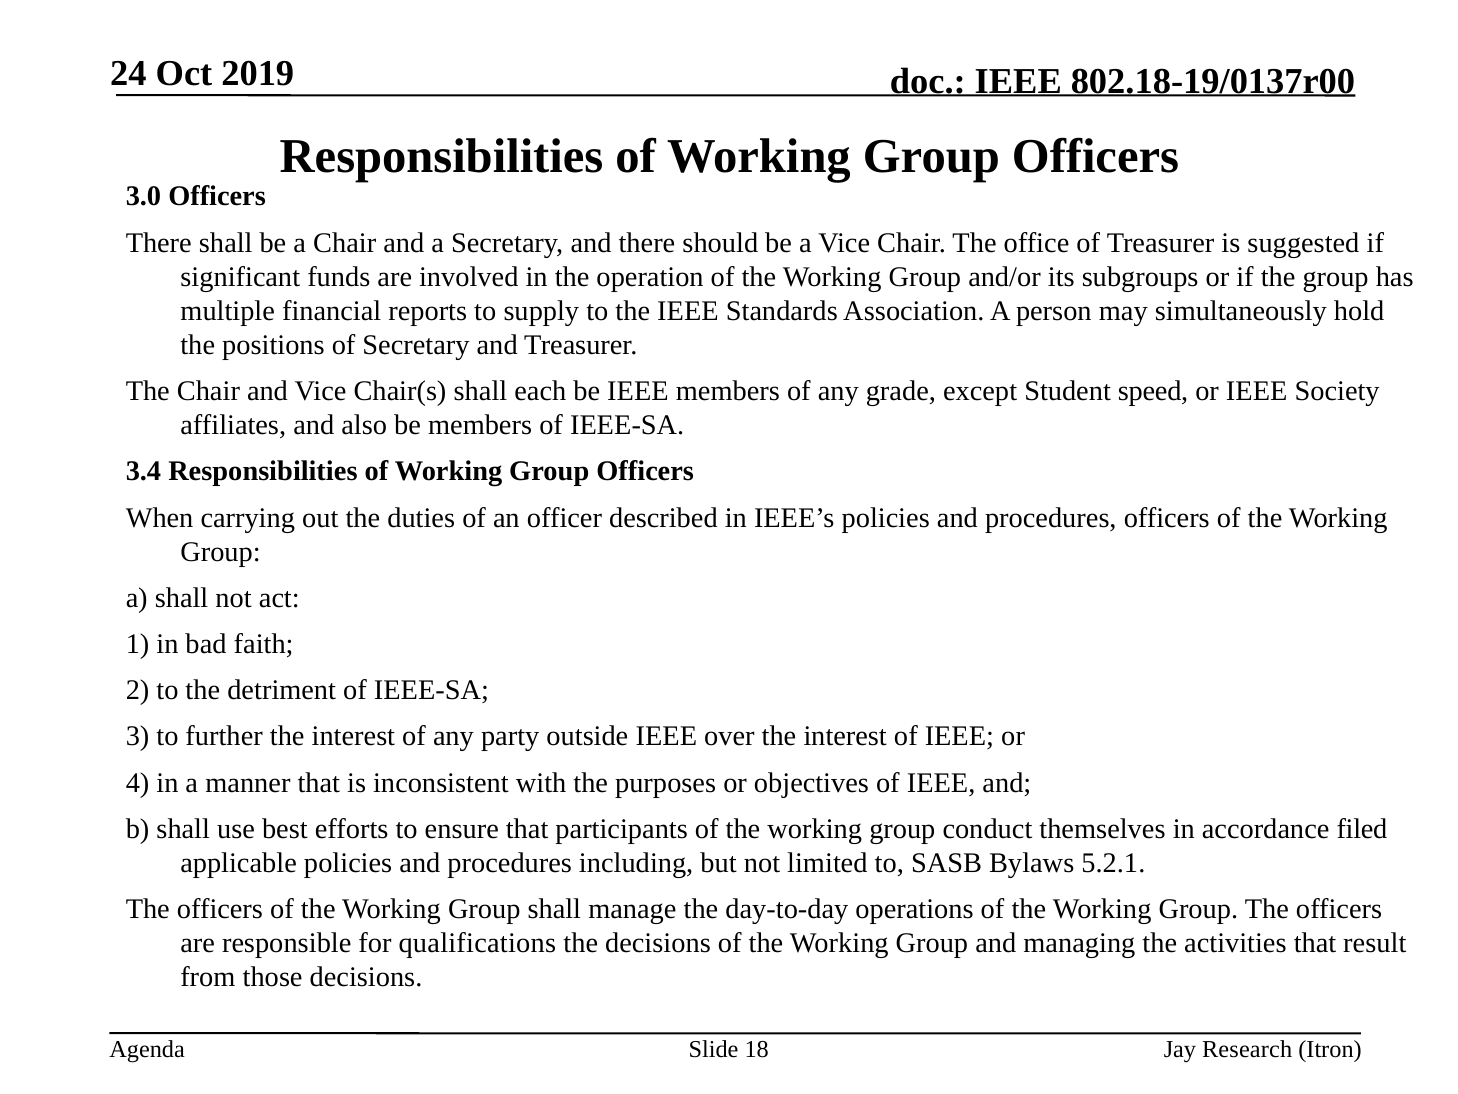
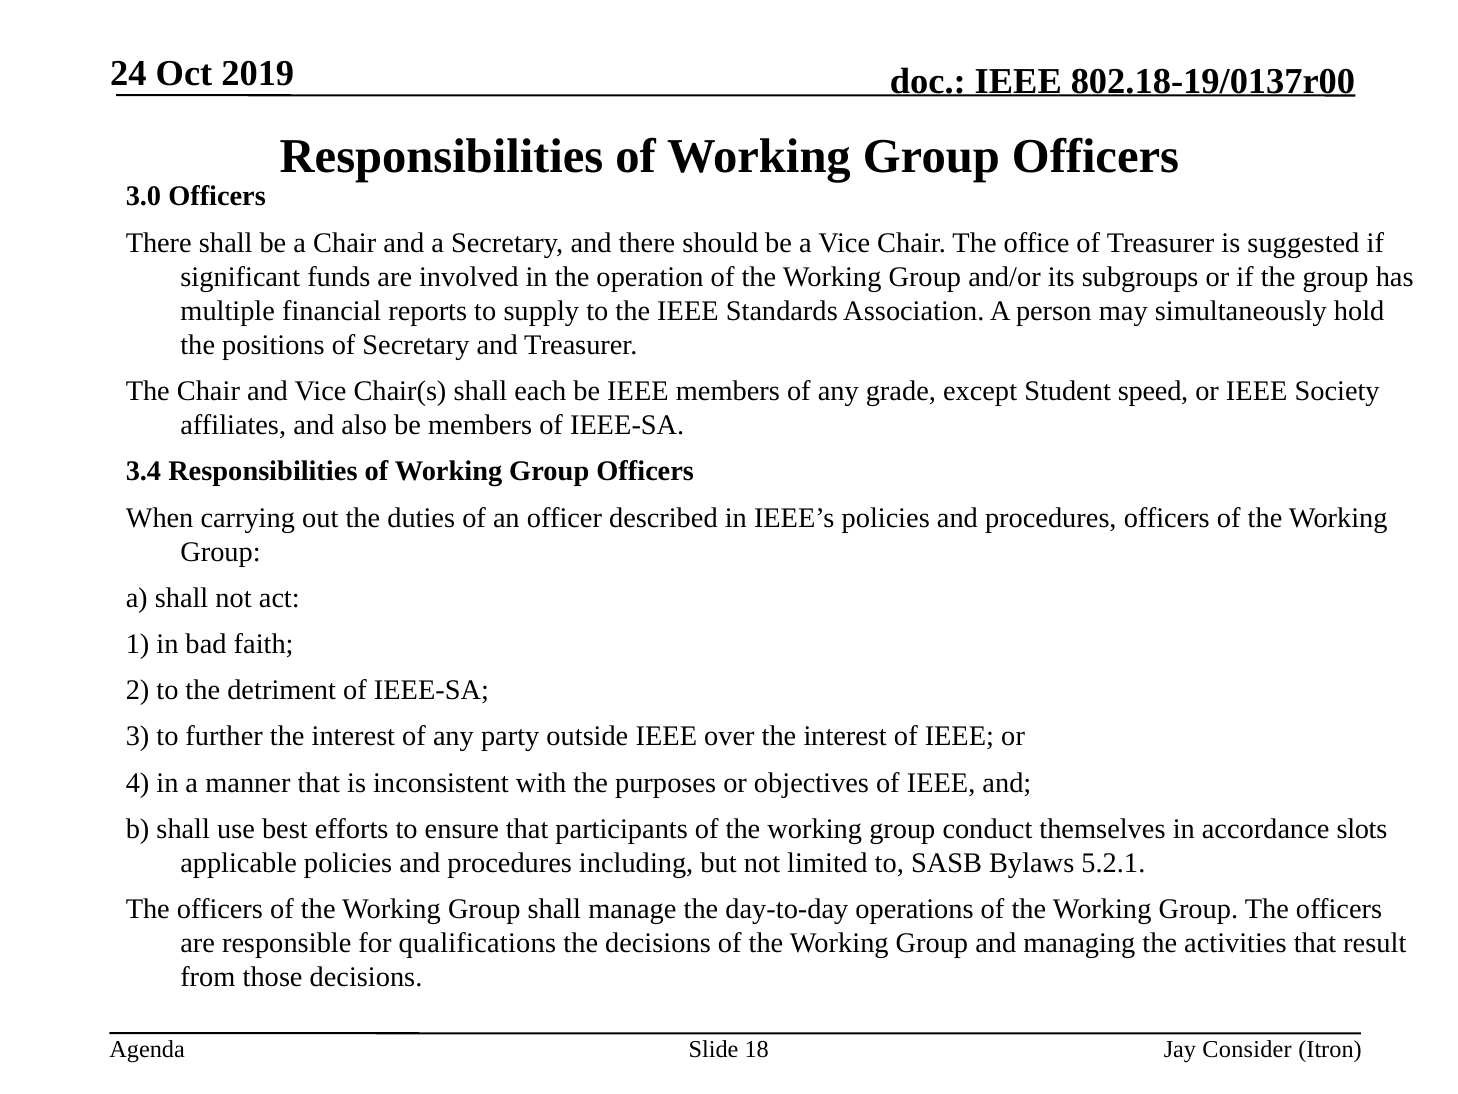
filed: filed -> slots
Research: Research -> Consider
